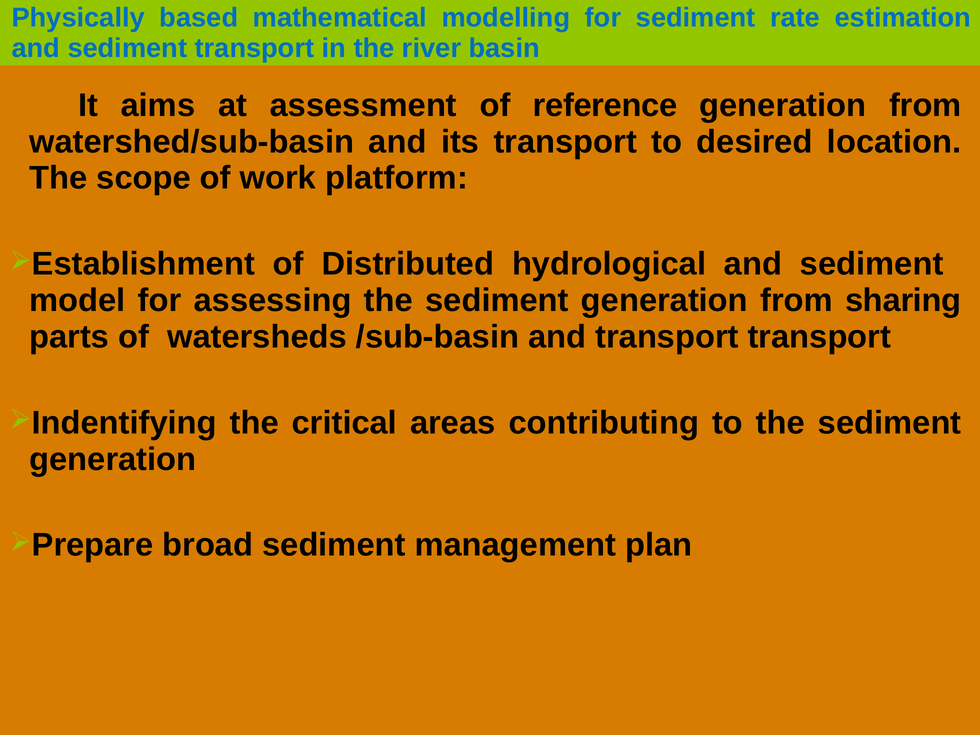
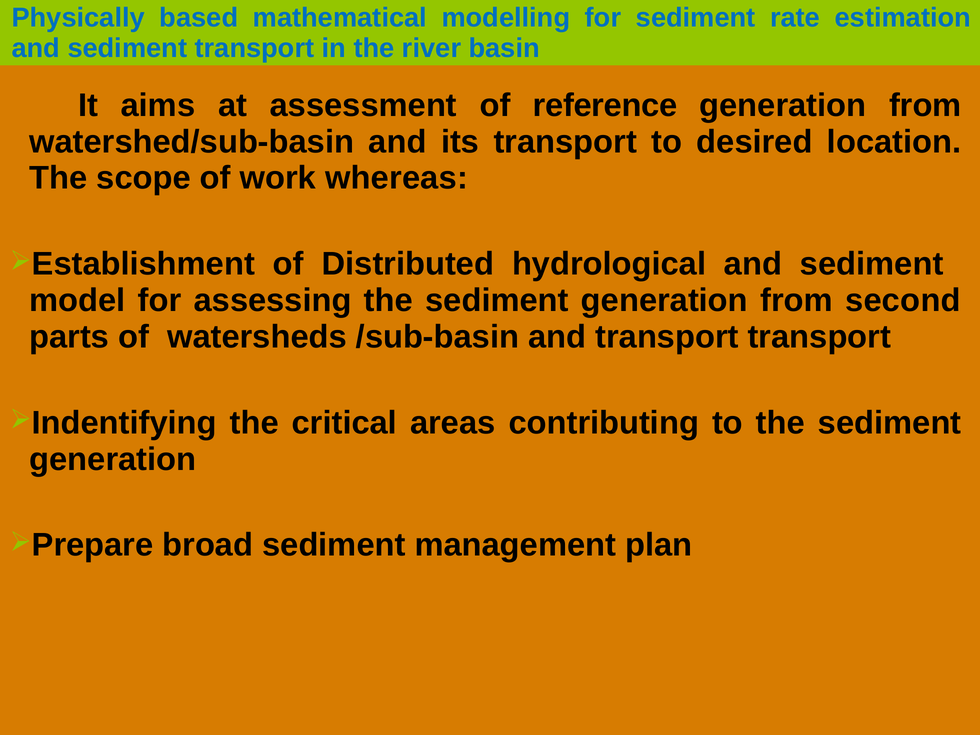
platform: platform -> whereas
sharing: sharing -> second
